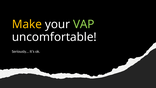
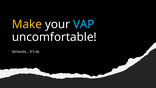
VAP colour: light green -> light blue
